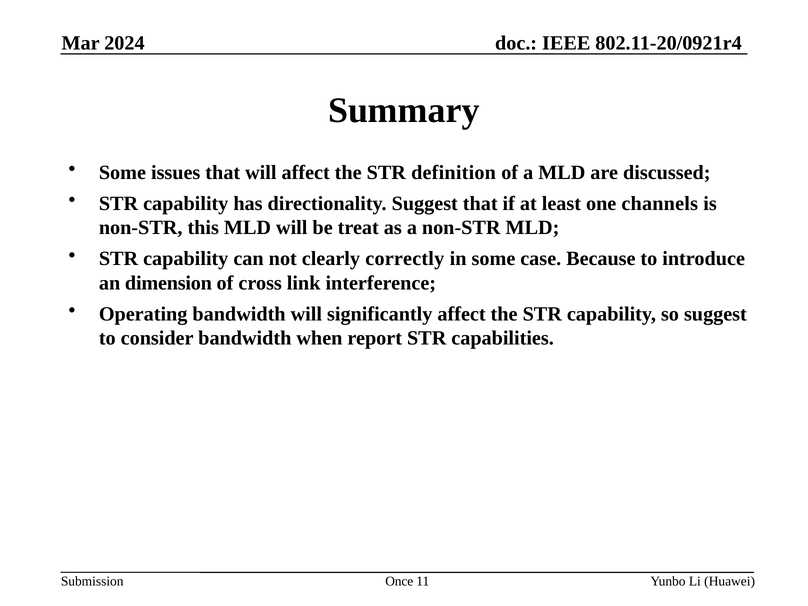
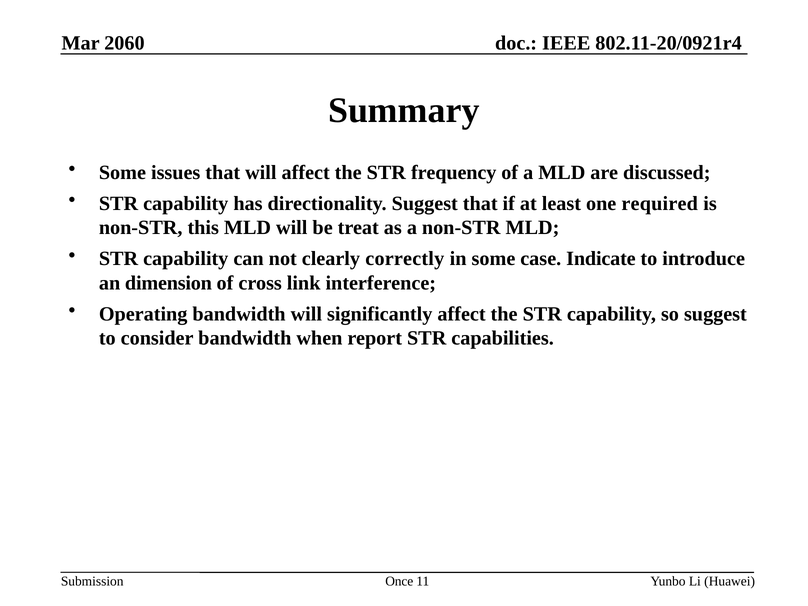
2024: 2024 -> 2060
definition: definition -> frequency
channels: channels -> required
Because: Because -> Indicate
